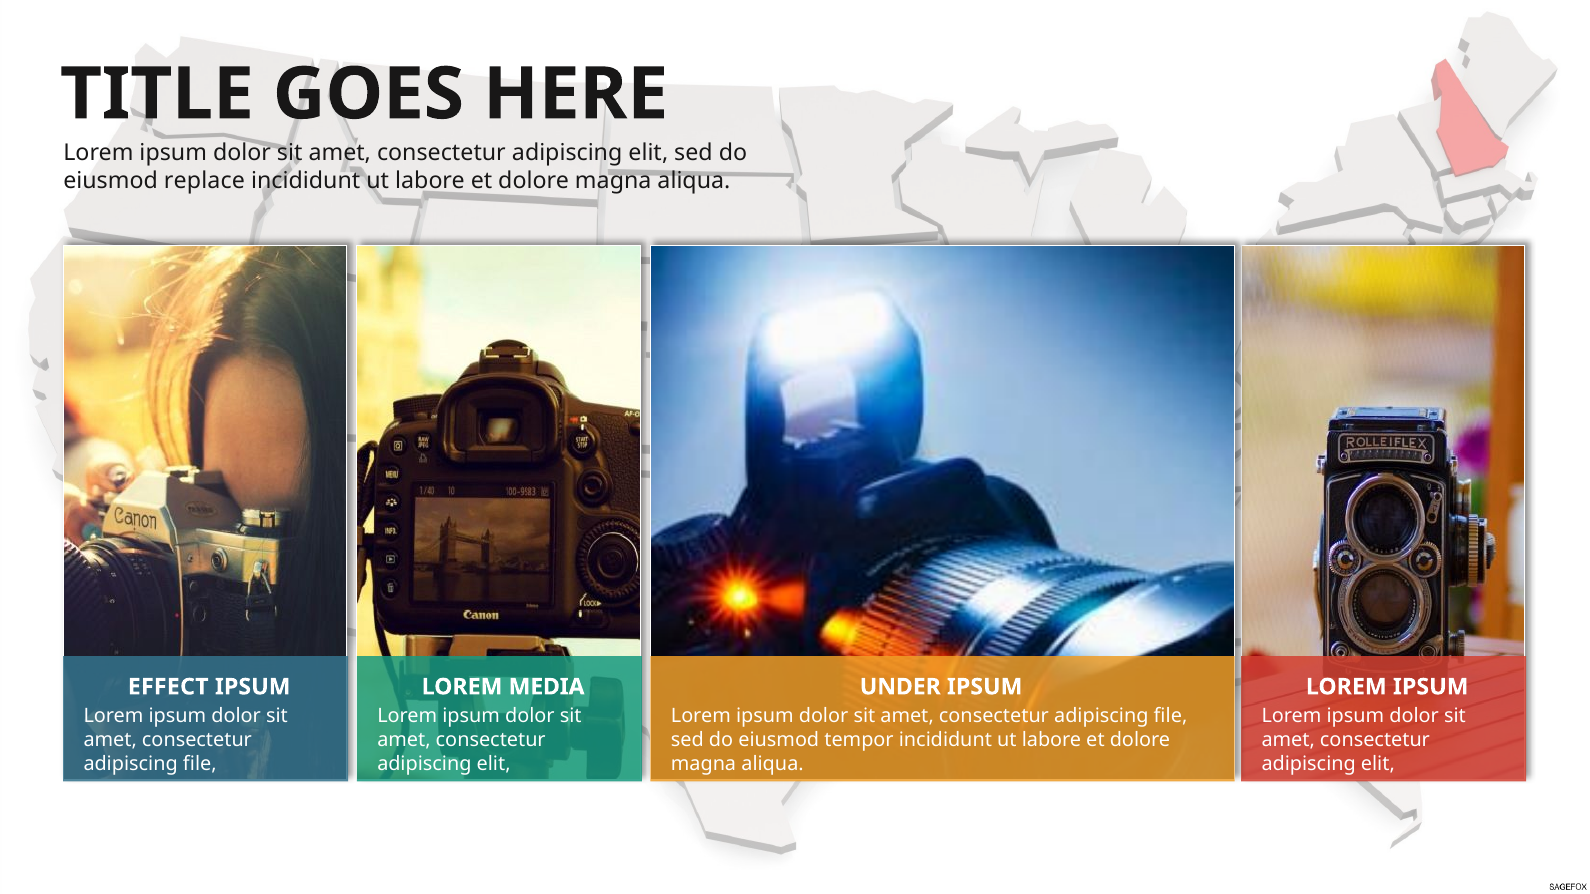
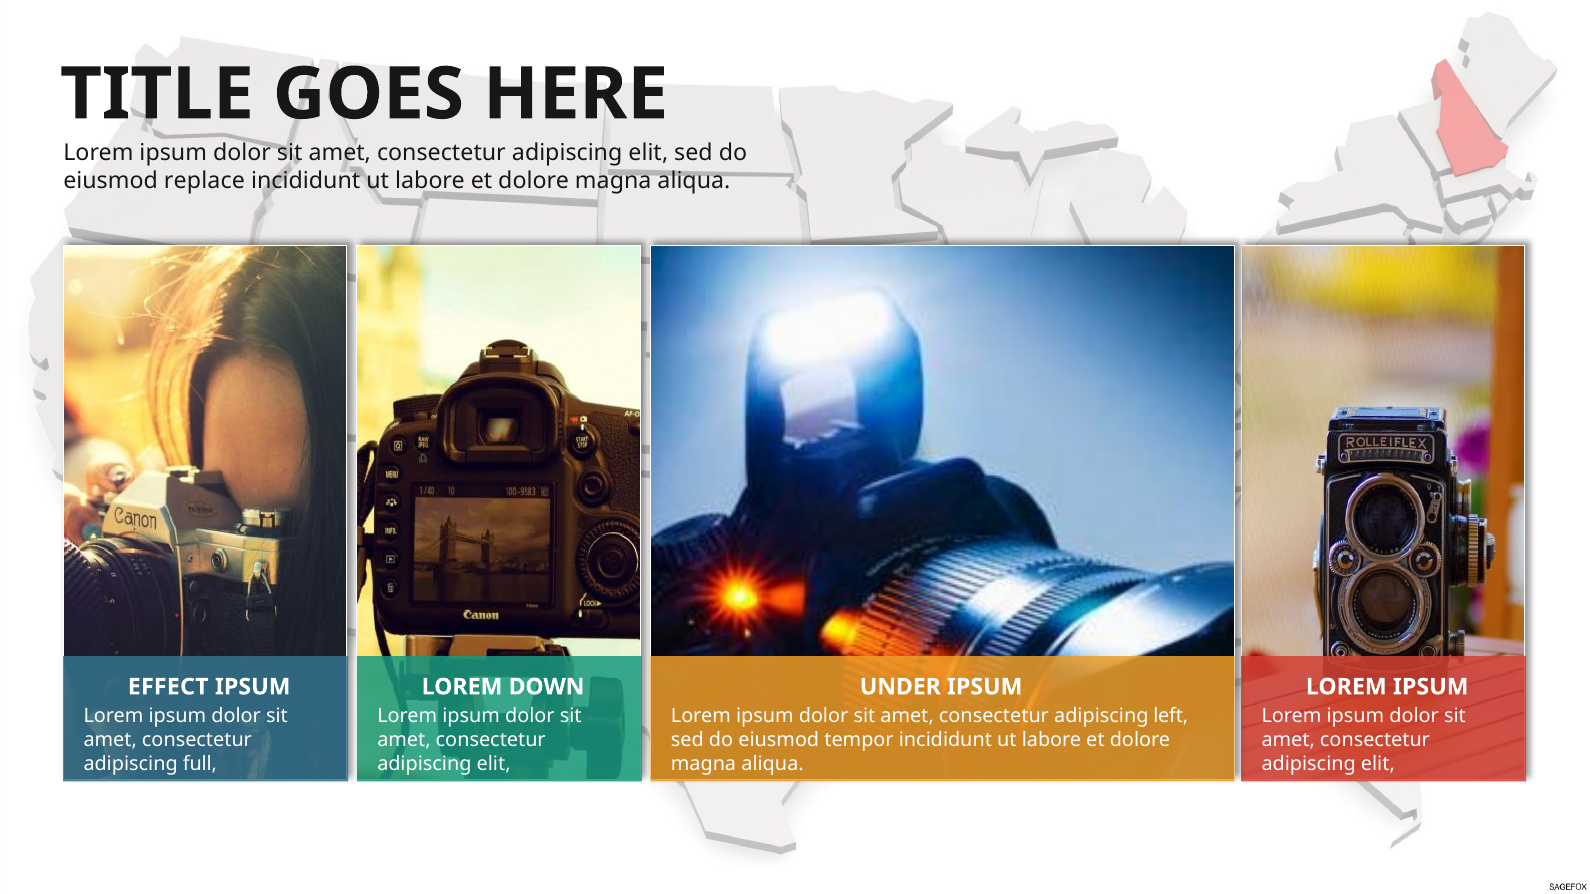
MEDIA: MEDIA -> DOWN
file at (1171, 717): file -> left
file at (200, 764): file -> full
